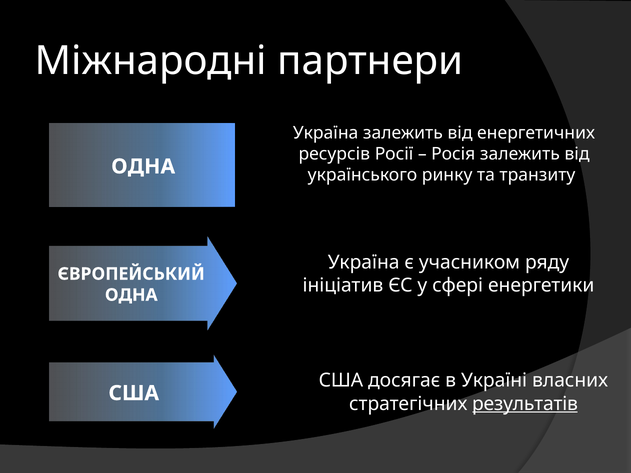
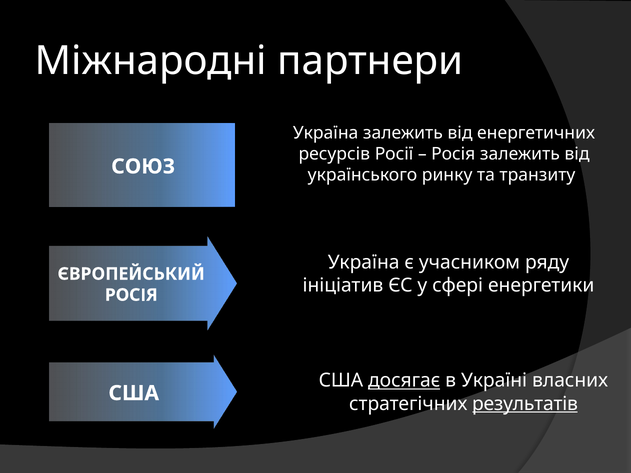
ОДНА at (143, 167): ОДНА -> СОЮЗ
ОДНА at (131, 295): ОДНА -> РОСІЯ
досягає underline: none -> present
